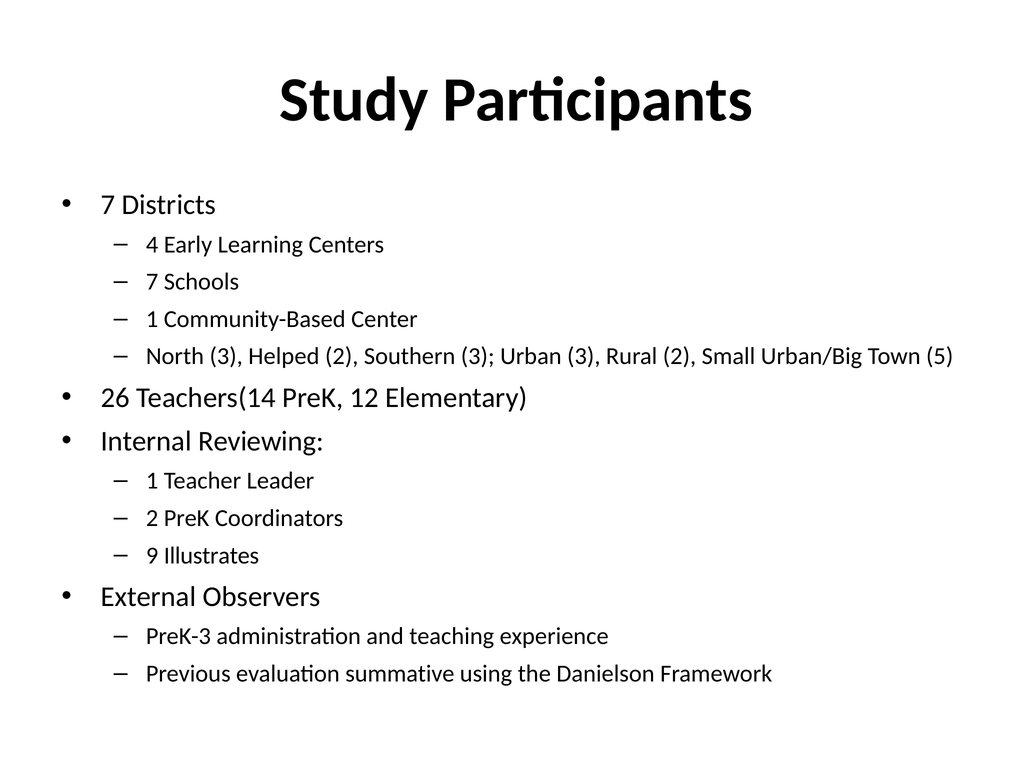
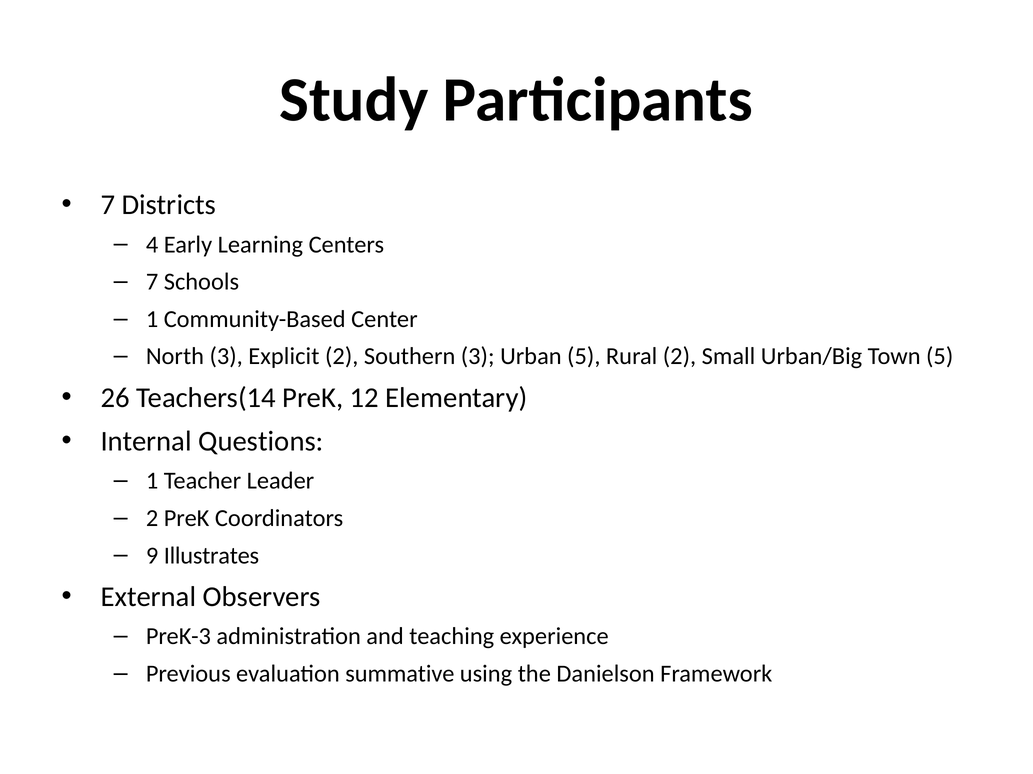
Helped: Helped -> Explicit
Urban 3: 3 -> 5
Reviewing: Reviewing -> Questions
